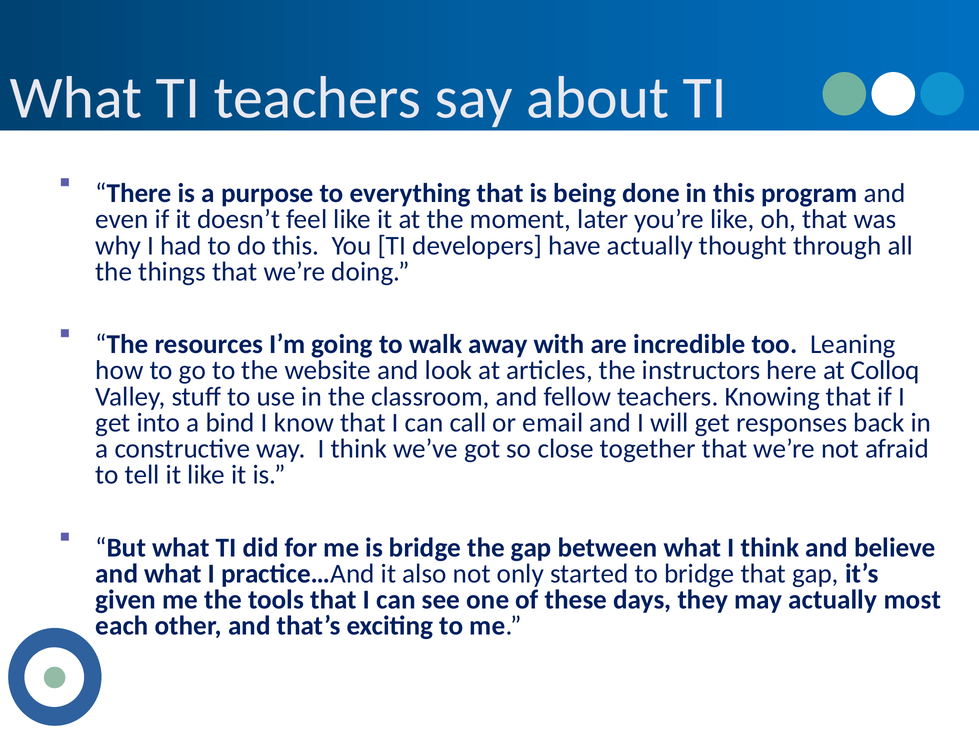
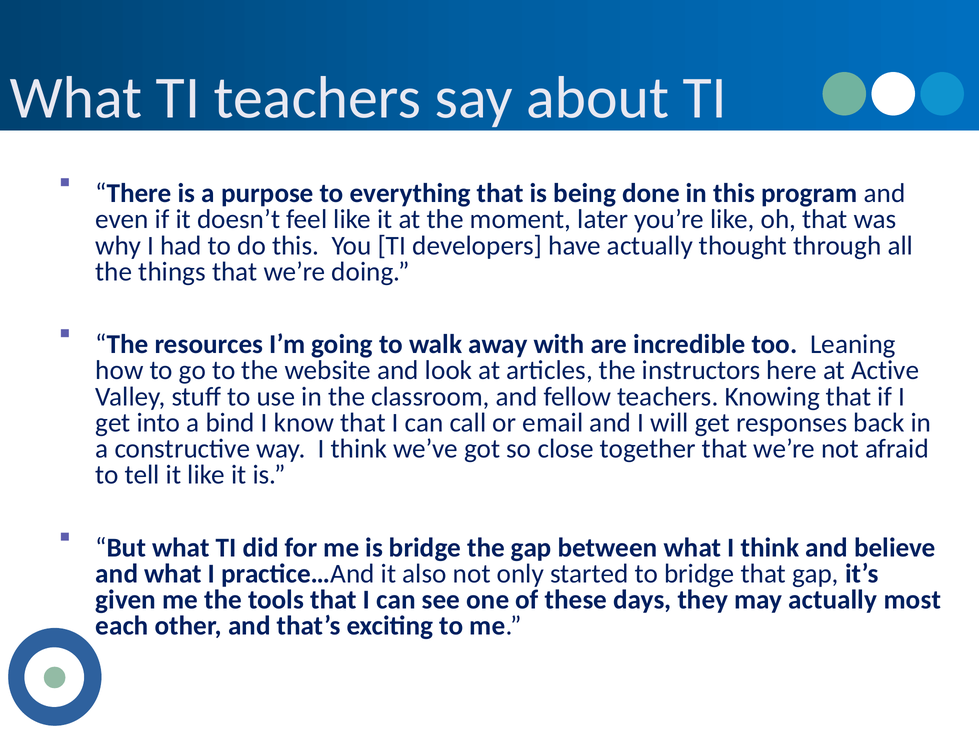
Colloq: Colloq -> Active
